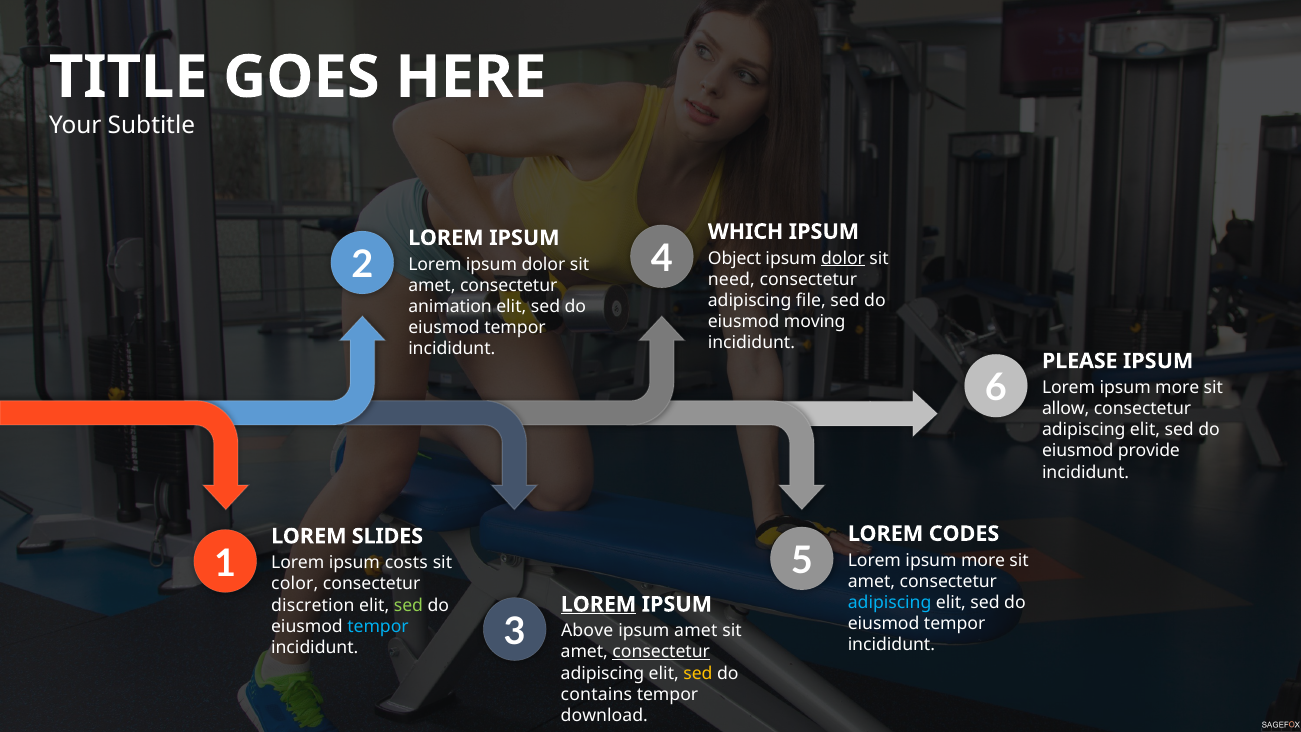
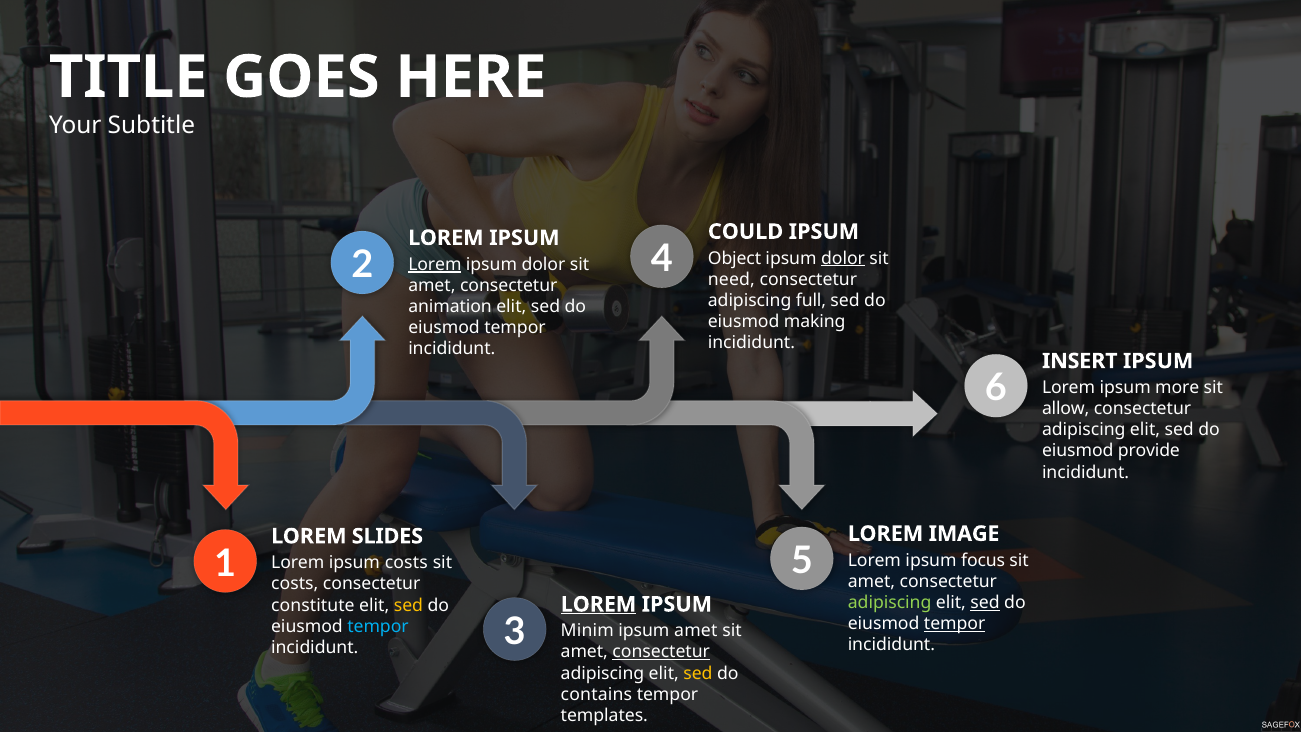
WHICH: WHICH -> COULD
Lorem at (435, 264) underline: none -> present
file: file -> full
moving: moving -> making
PLEASE: PLEASE -> INSERT
CODES: CODES -> IMAGE
more at (983, 560): more -> focus
color at (295, 584): color -> costs
adipiscing at (890, 603) colour: light blue -> light green
sed at (985, 603) underline: none -> present
discretion: discretion -> constitute
sed at (408, 605) colour: light green -> yellow
tempor at (955, 624) underline: none -> present
Above: Above -> Minim
download: download -> templates
